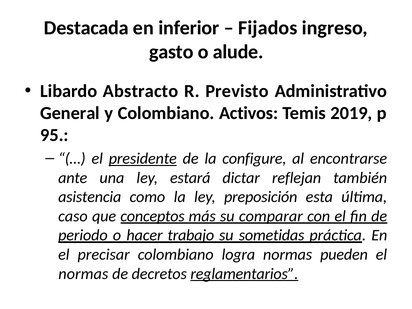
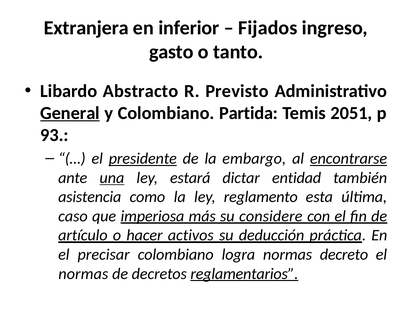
Destacada: Destacada -> Extranjera
alude: alude -> tanto
General underline: none -> present
Activos: Activos -> Partida
2019: 2019 -> 2051
95: 95 -> 93
configure: configure -> embargo
encontrarse underline: none -> present
una underline: none -> present
reflejan: reflejan -> entidad
preposición: preposición -> reglamento
conceptos: conceptos -> imperiosa
comparar: comparar -> considere
periodo: periodo -> artículo
trabajo: trabajo -> activos
sometidas: sometidas -> deducción
pueden: pueden -> decreto
